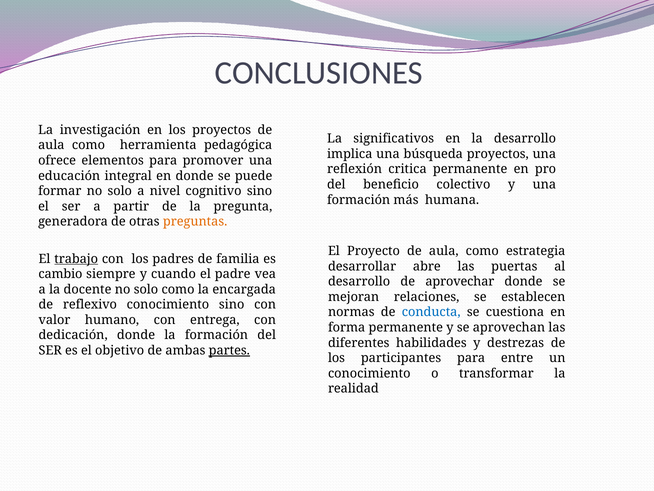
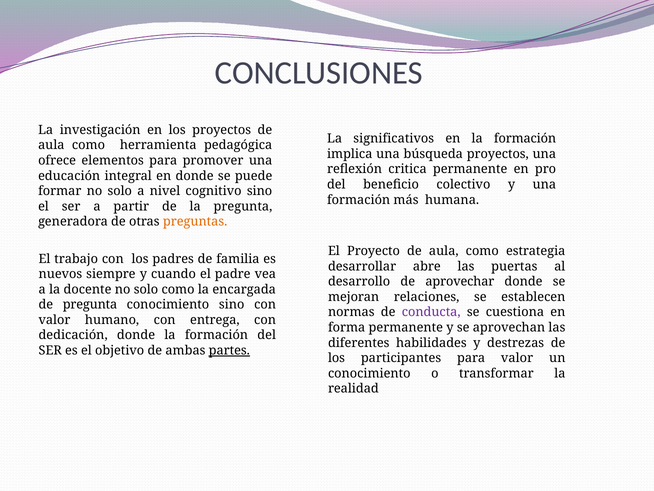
en la desarrollo: desarrollo -> formación
trabajo underline: present -> none
cambio: cambio -> nuevos
de reflexivo: reflexivo -> pregunta
conducta colour: blue -> purple
para entre: entre -> valor
